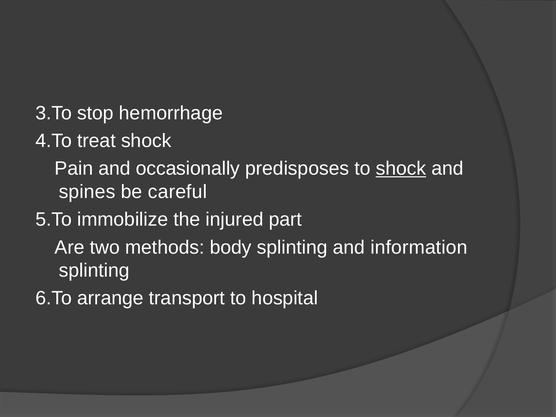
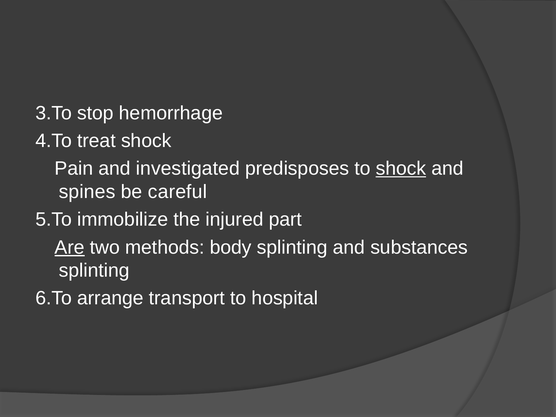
occasionally: occasionally -> investigated
Are underline: none -> present
information: information -> substances
